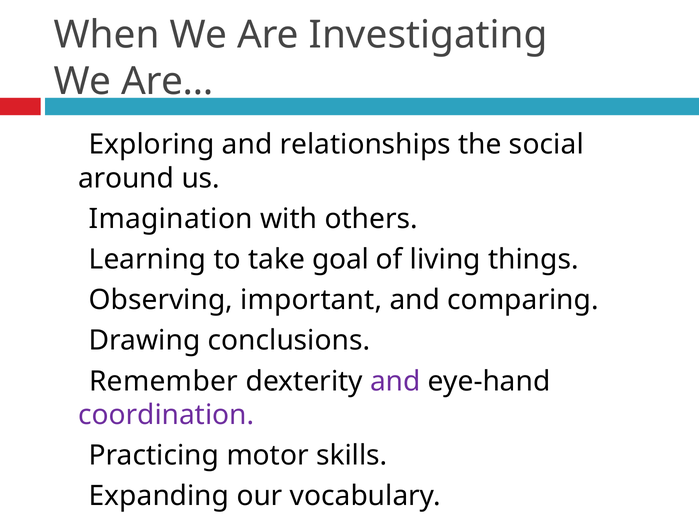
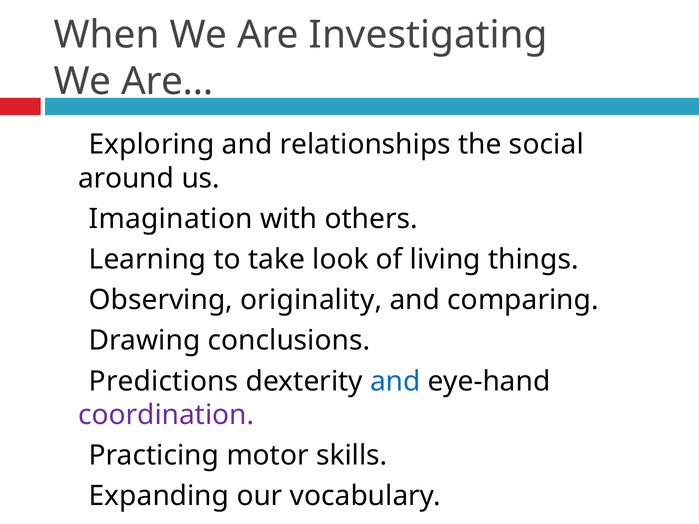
goal: goal -> look
important: important -> originality
Remember: Remember -> Predictions
and at (395, 381) colour: purple -> blue
